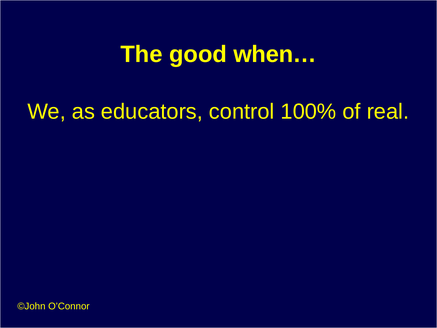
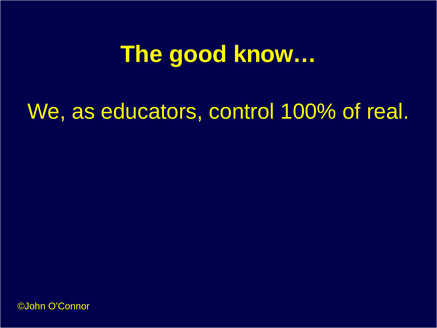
when…: when… -> know…
